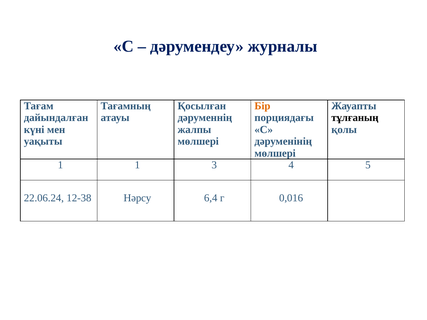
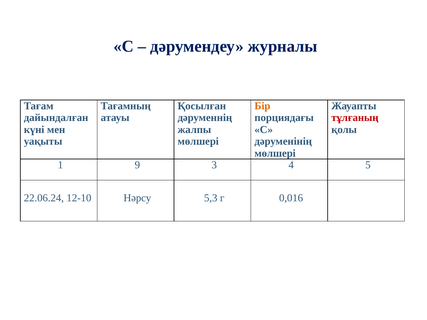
тұлғаның colour: black -> red
1 1: 1 -> 9
12-38: 12-38 -> 12-10
6,4: 6,4 -> 5,3
